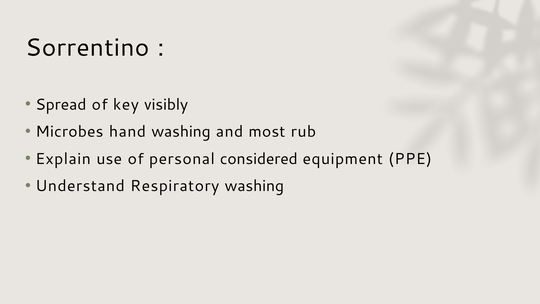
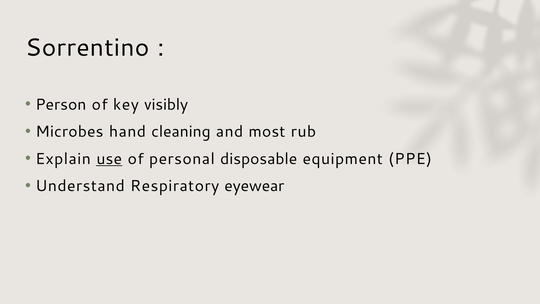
Spread: Spread -> Person
hand washing: washing -> cleaning
use underline: none -> present
considered: considered -> disposable
Respiratory washing: washing -> eyewear
